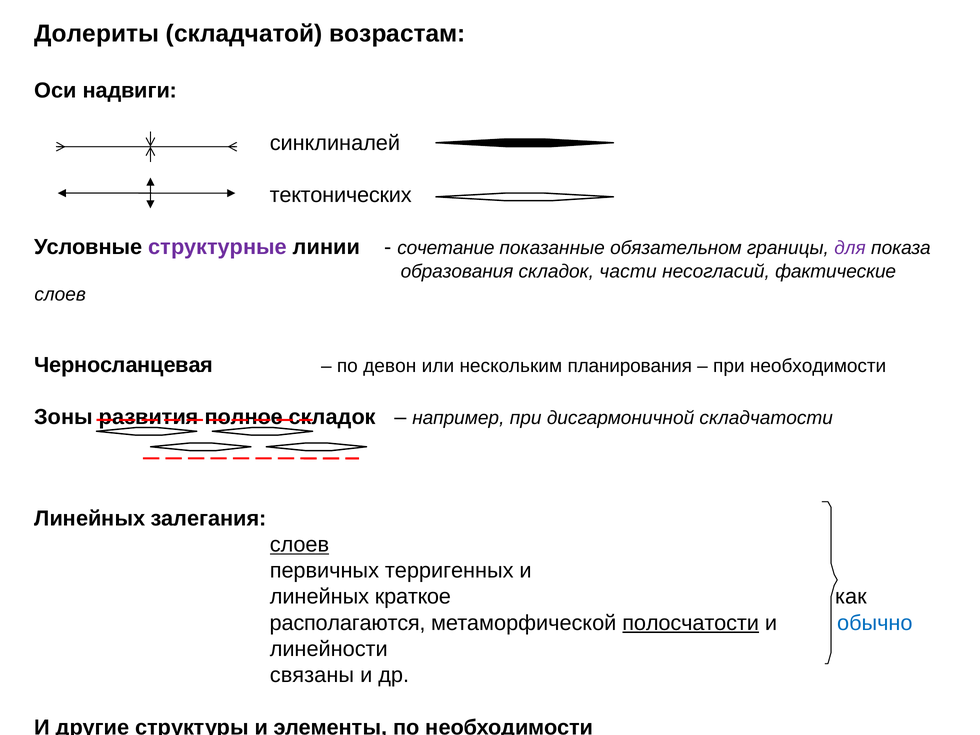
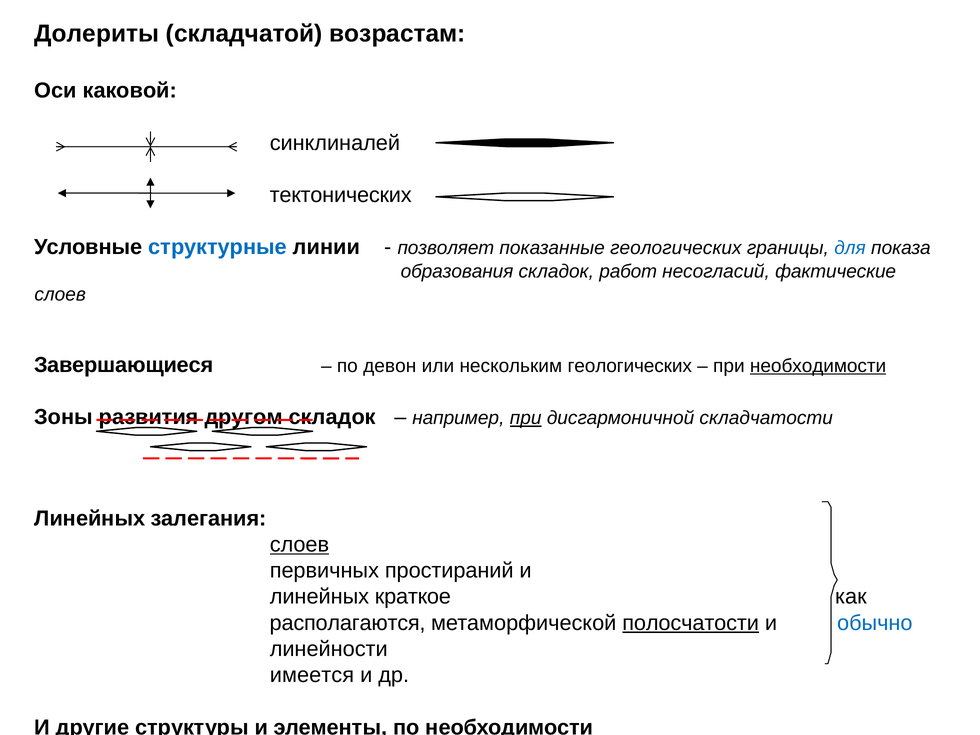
надвиги: надвиги -> каковой
структурные colour: purple -> blue
сочетание: сочетание -> позволяет
показанные обязательном: обязательном -> геологических
для colour: purple -> blue
части: части -> работ
Черносланцевая: Черносланцевая -> Завершающиеся
нескольким планирования: планирования -> геологических
необходимости at (818, 366) underline: none -> present
полное: полное -> другом
при at (526, 418) underline: none -> present
терригенных: терригенных -> простираний
связаны: связаны -> имеется
